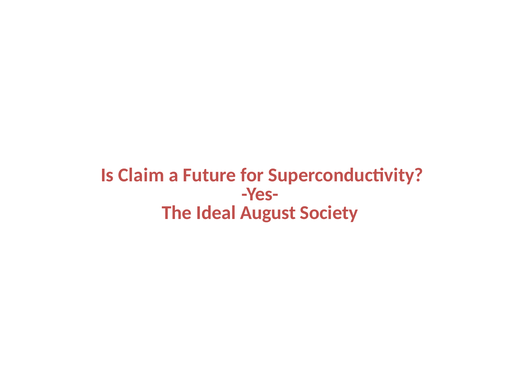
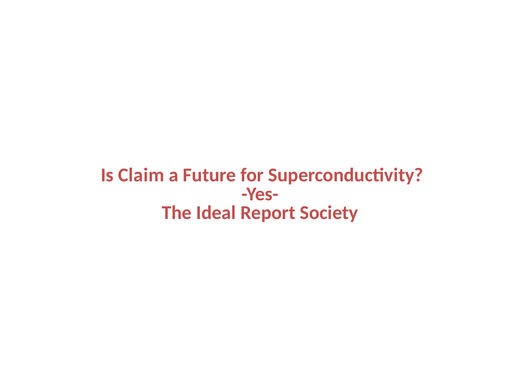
August: August -> Report
